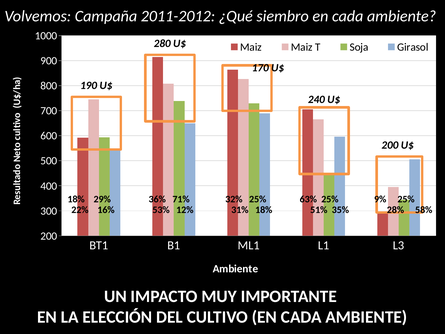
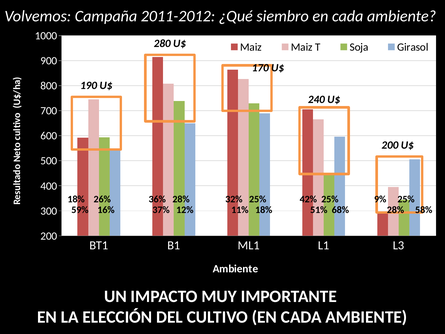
29%: 29% -> 26%
36% 71%: 71% -> 28%
63%: 63% -> 42%
22%: 22% -> 59%
53%: 53% -> 37%
31%: 31% -> 11%
35%: 35% -> 68%
